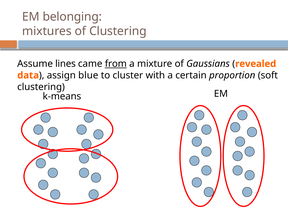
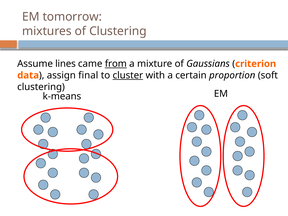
belonging: belonging -> tomorrow
revealed: revealed -> criterion
blue: blue -> final
cluster underline: none -> present
